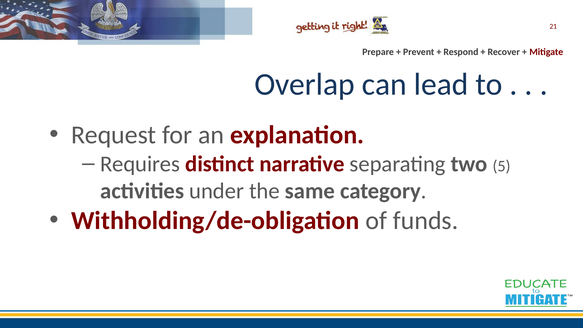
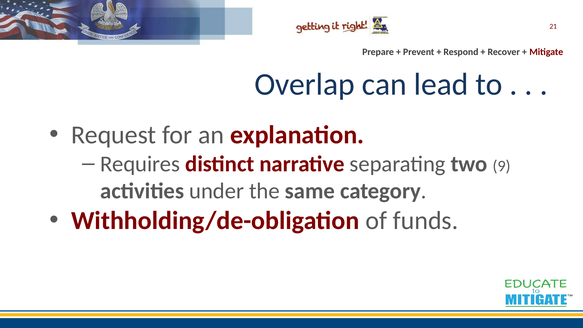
5: 5 -> 9
